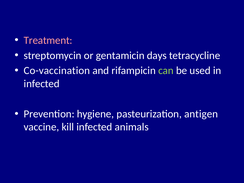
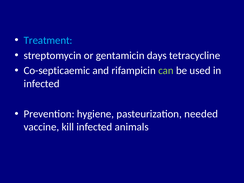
Treatment colour: pink -> light blue
Co-vaccination: Co-vaccination -> Co-septicaemic
antigen: antigen -> needed
